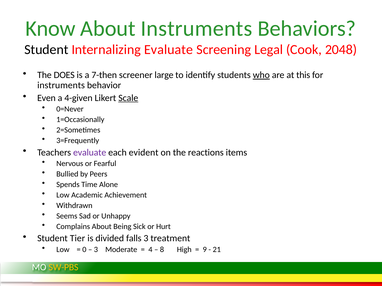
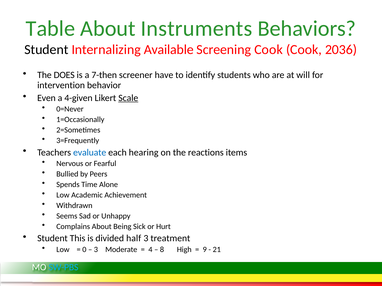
Know: Know -> Table
Internalizing Evaluate: Evaluate -> Available
Screening Legal: Legal -> Cook
2048: 2048 -> 2036
large: large -> have
who underline: present -> none
this: this -> will
instruments at (61, 85): instruments -> intervention
evaluate at (90, 153) colour: purple -> blue
evident: evident -> hearing
Tier: Tier -> This
falls: falls -> half
SW-PBS colour: yellow -> light blue
